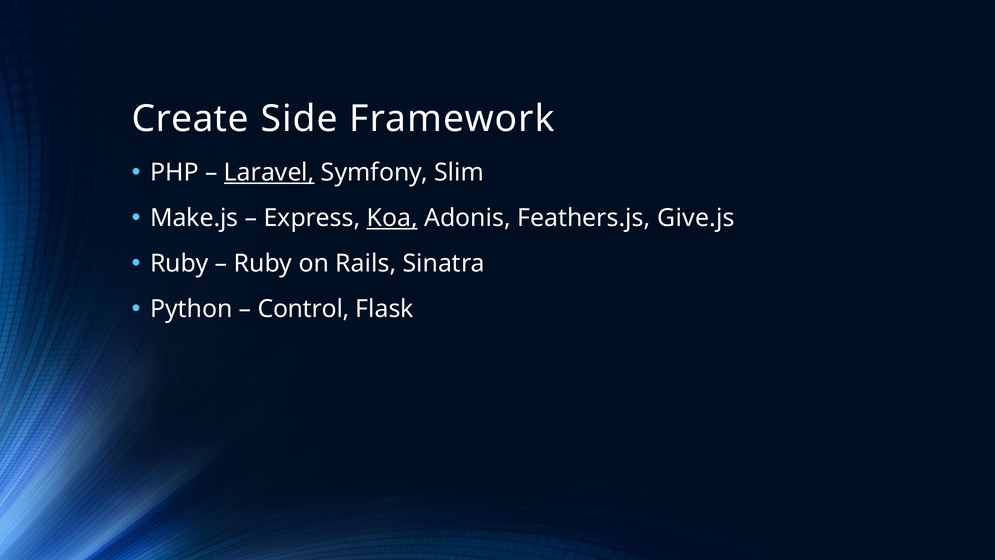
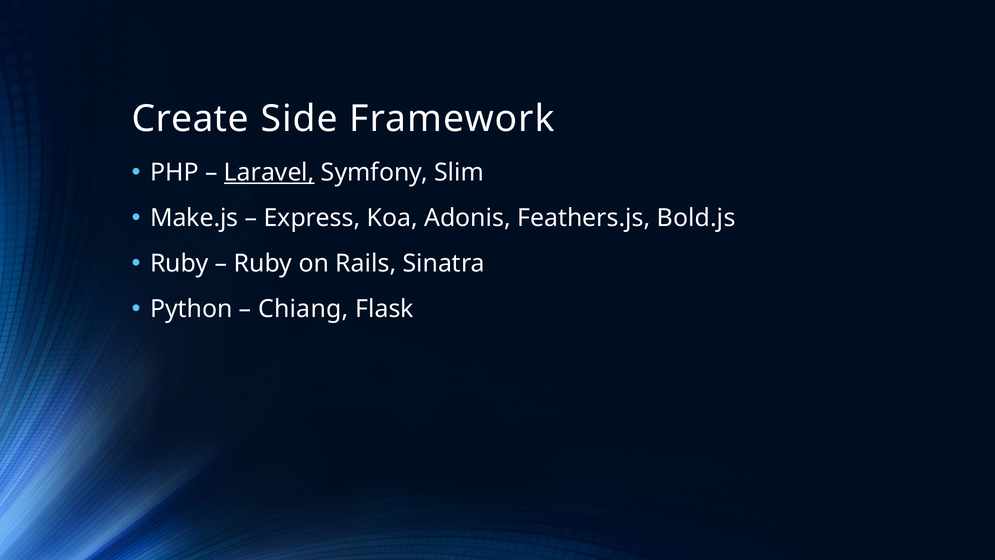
Koa underline: present -> none
Give.js: Give.js -> Bold.js
Control: Control -> Chiang
